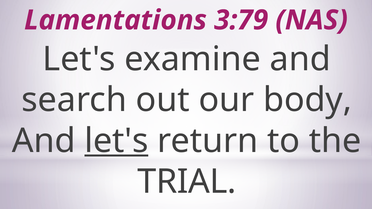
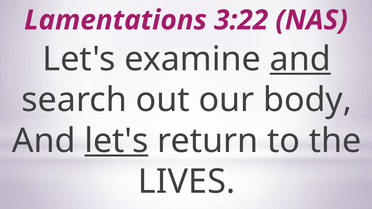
3:79: 3:79 -> 3:22
and at (300, 59) underline: none -> present
TRIAL: TRIAL -> LIVES
